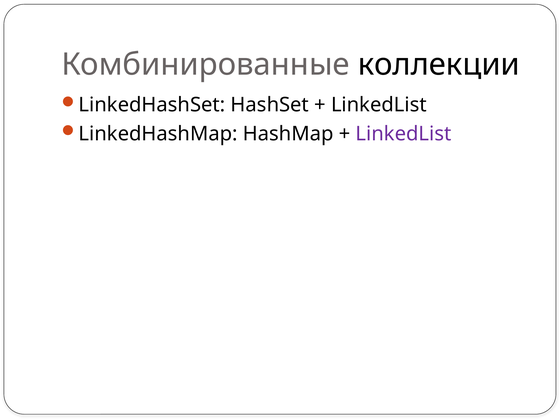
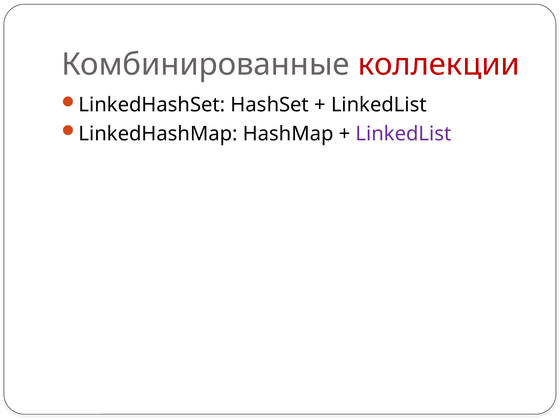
коллекции colour: black -> red
